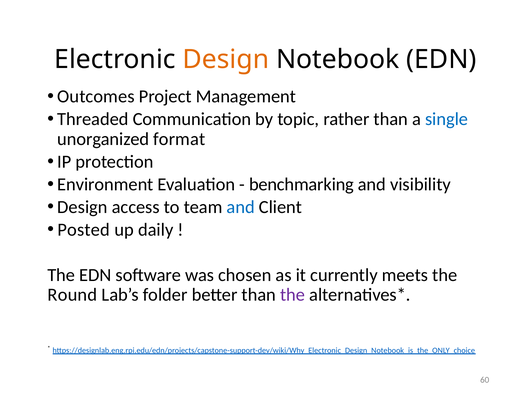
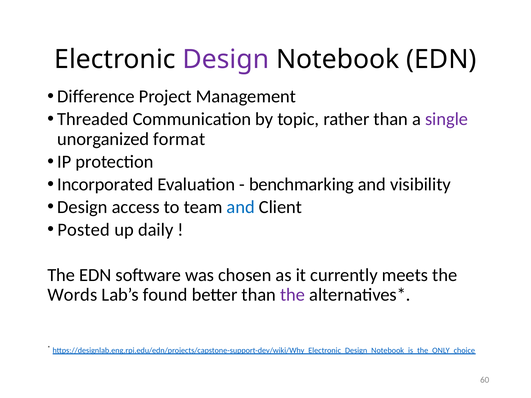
Design at (226, 59) colour: orange -> purple
Outcomes: Outcomes -> Difference
single colour: blue -> purple
Environment: Environment -> Incorporated
Round: Round -> Words
folder: folder -> found
